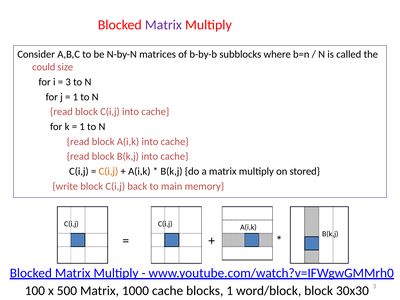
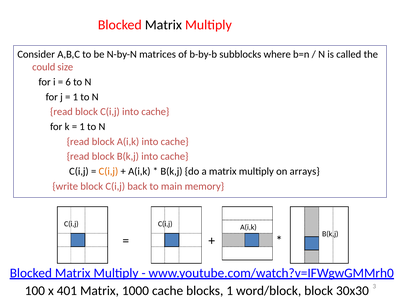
Matrix at (163, 25) colour: purple -> black
3: 3 -> 6
stored: stored -> arrays
500: 500 -> 401
